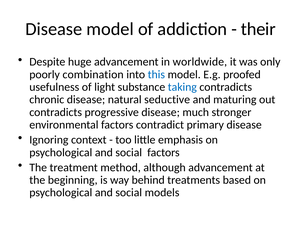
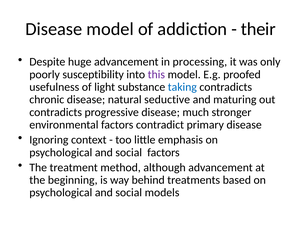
worldwide: worldwide -> processing
combination: combination -> susceptibility
this colour: blue -> purple
